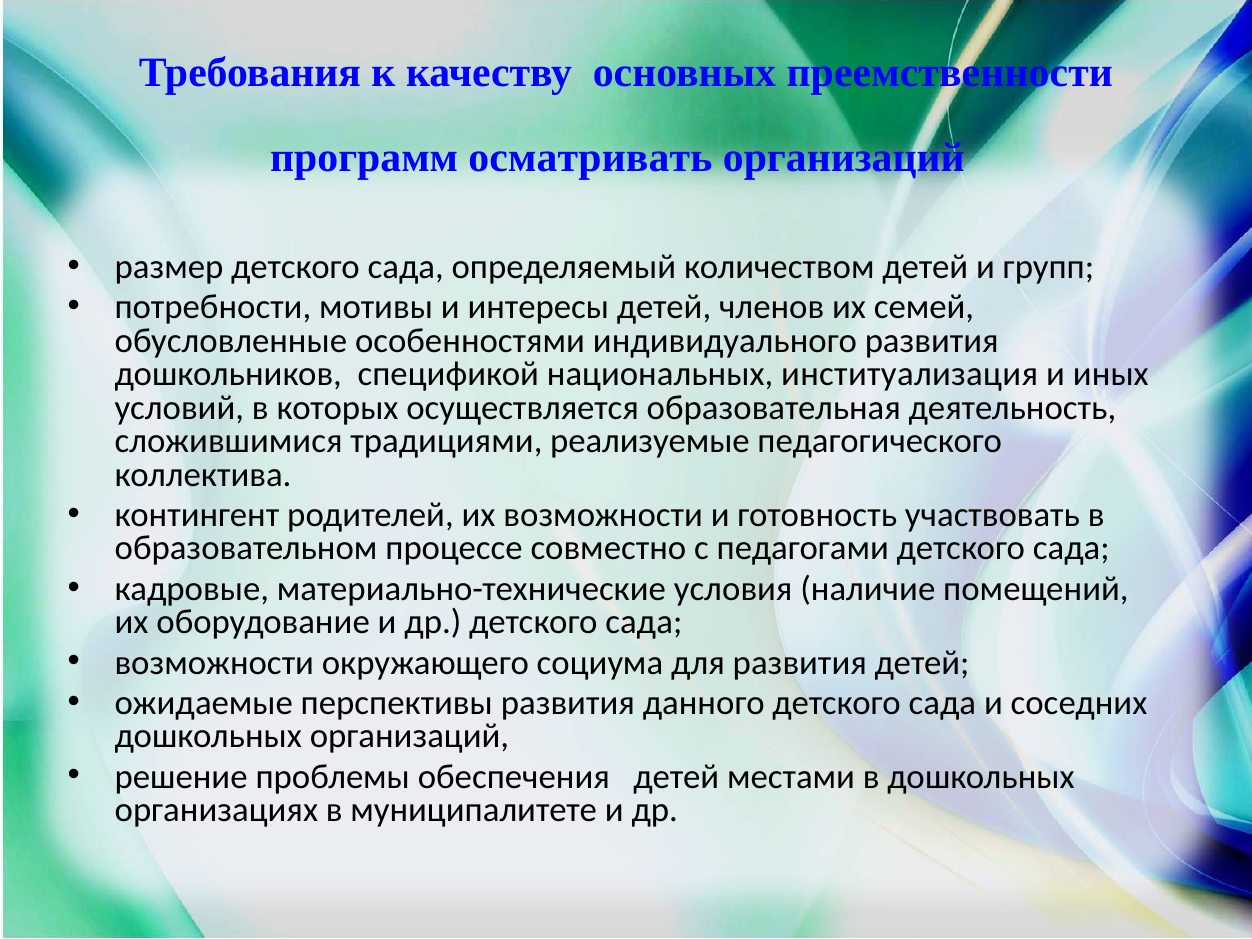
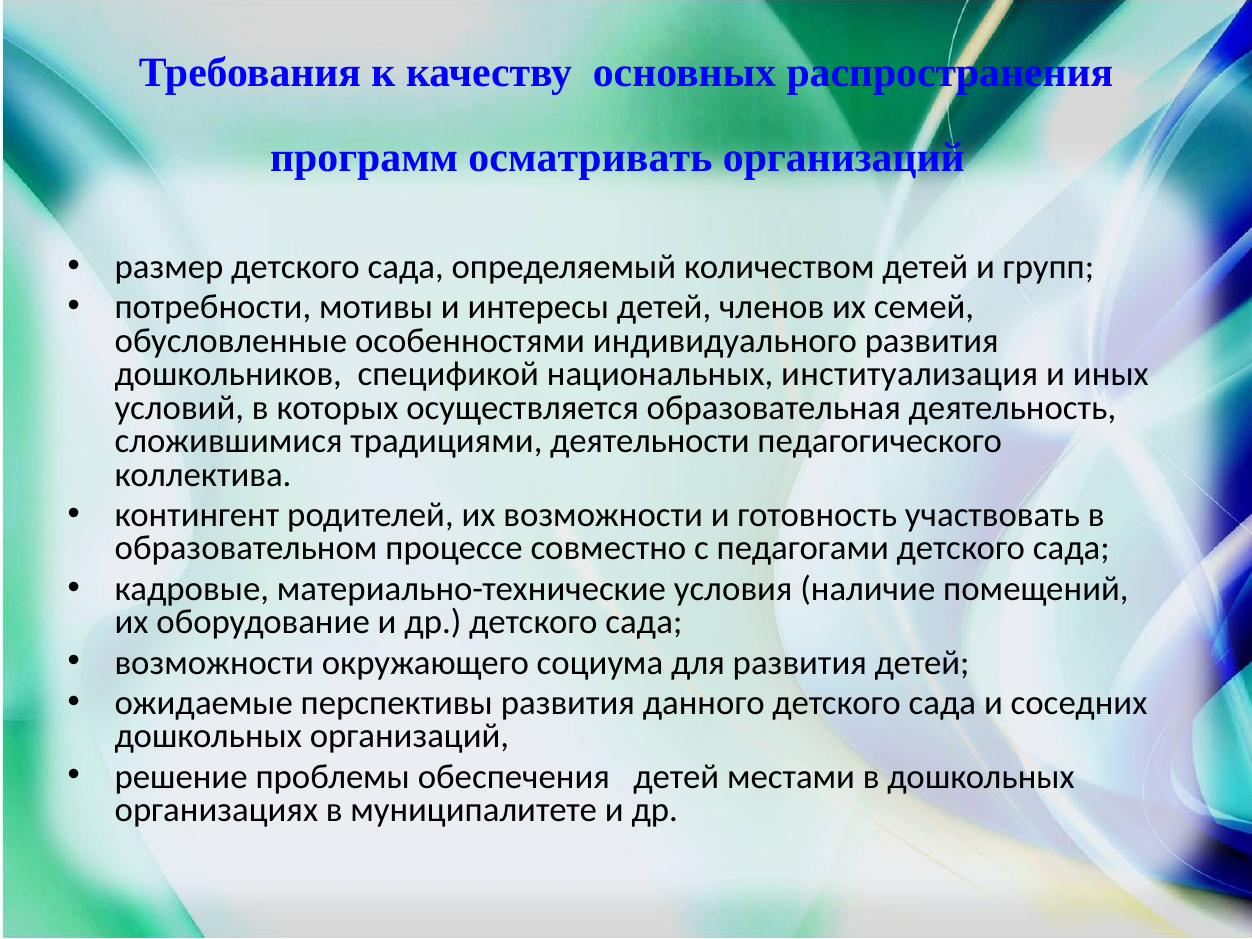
преемственности: преемственности -> распространения
реализуемые: реализуемые -> деятельности
